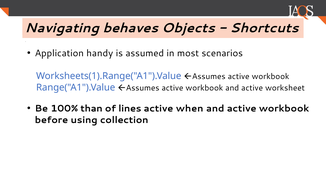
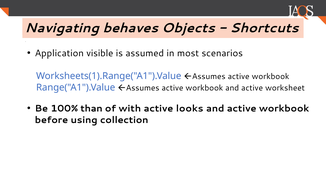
handy: handy -> visible
lines: lines -> with
when: when -> looks
